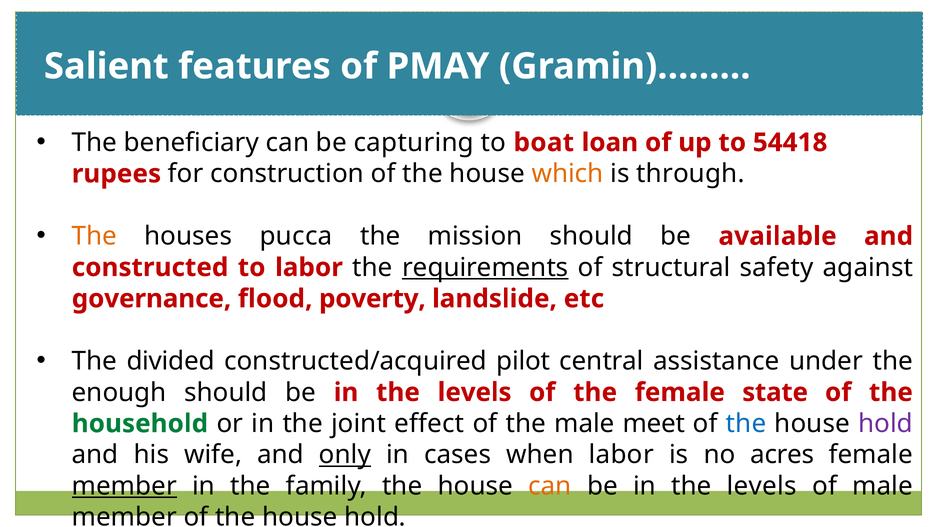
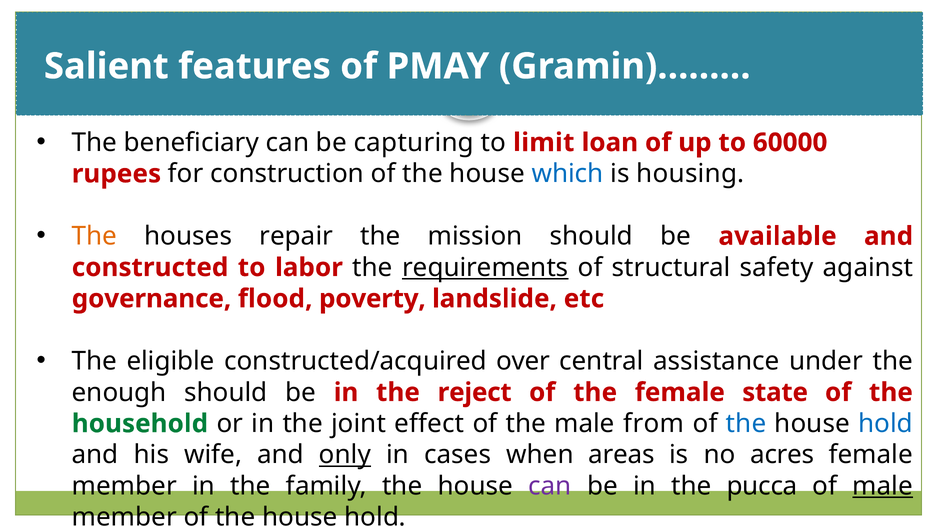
boat: boat -> limit
54418: 54418 -> 60000
which colour: orange -> blue
through: through -> housing
pucca: pucca -> repair
divided: divided -> eligible
pilot: pilot -> over
levels at (475, 393): levels -> reject
meet: meet -> from
hold at (885, 424) colour: purple -> blue
when labor: labor -> areas
member at (124, 487) underline: present -> none
can at (550, 487) colour: orange -> purple
levels at (762, 487): levels -> pucca
male at (883, 487) underline: none -> present
